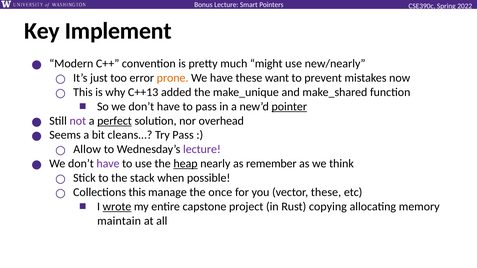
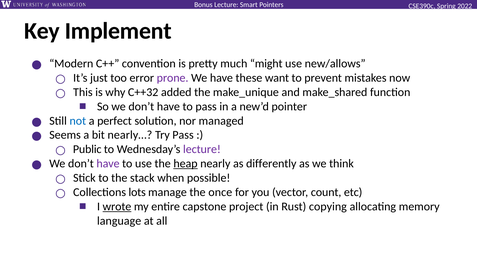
new/nearly: new/nearly -> new/allows
prone colour: orange -> purple
C++13: C++13 -> C++32
pointer underline: present -> none
not colour: purple -> blue
perfect underline: present -> none
overhead: overhead -> managed
cleans…: cleans… -> nearly…
Allow: Allow -> Public
remember: remember -> differently
Collections this: this -> lots
vector these: these -> count
maintain: maintain -> language
